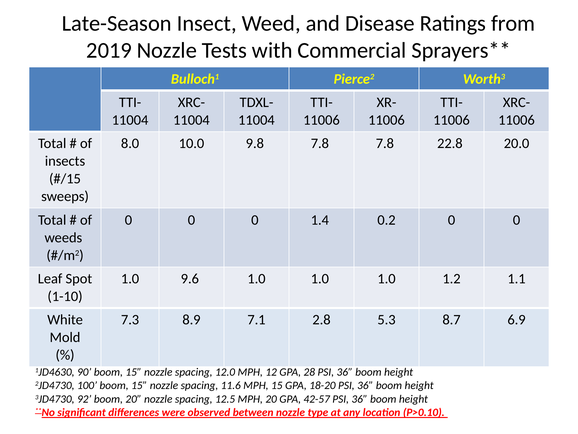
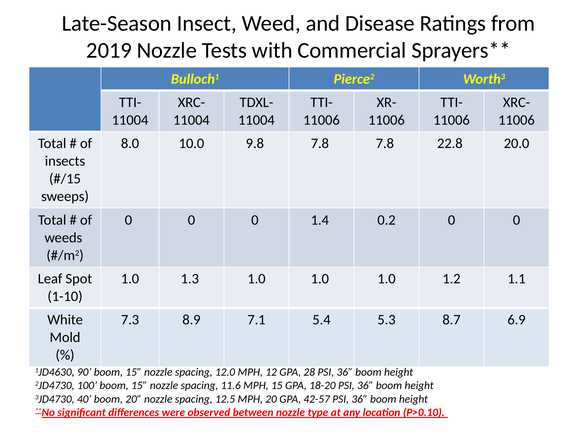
9.6: 9.6 -> 1.3
2.8: 2.8 -> 5.4
92: 92 -> 40
